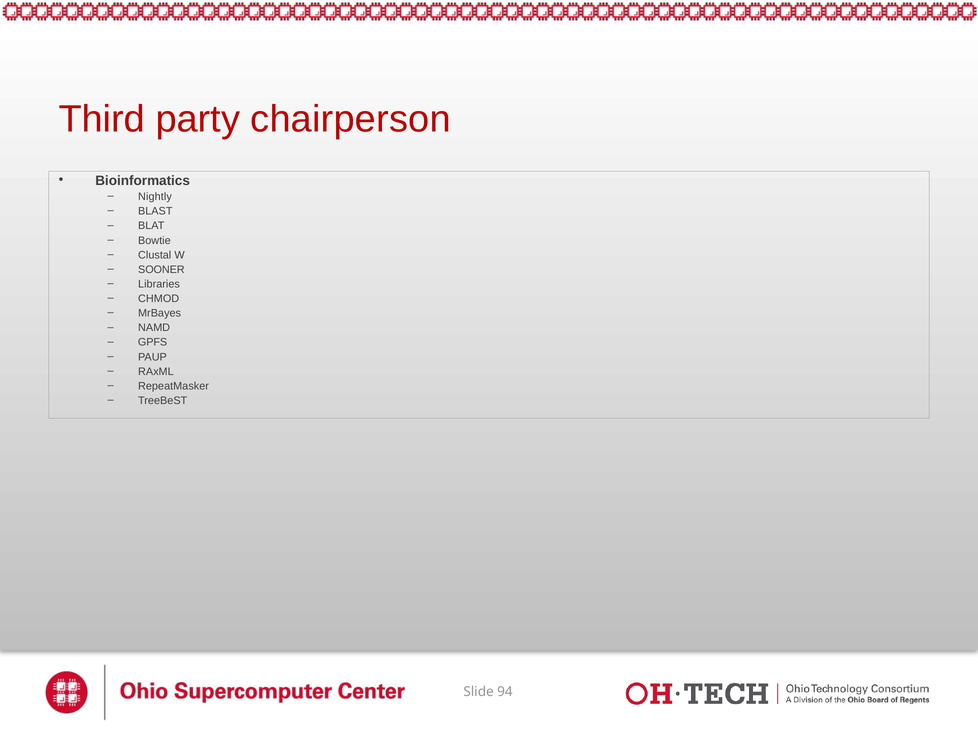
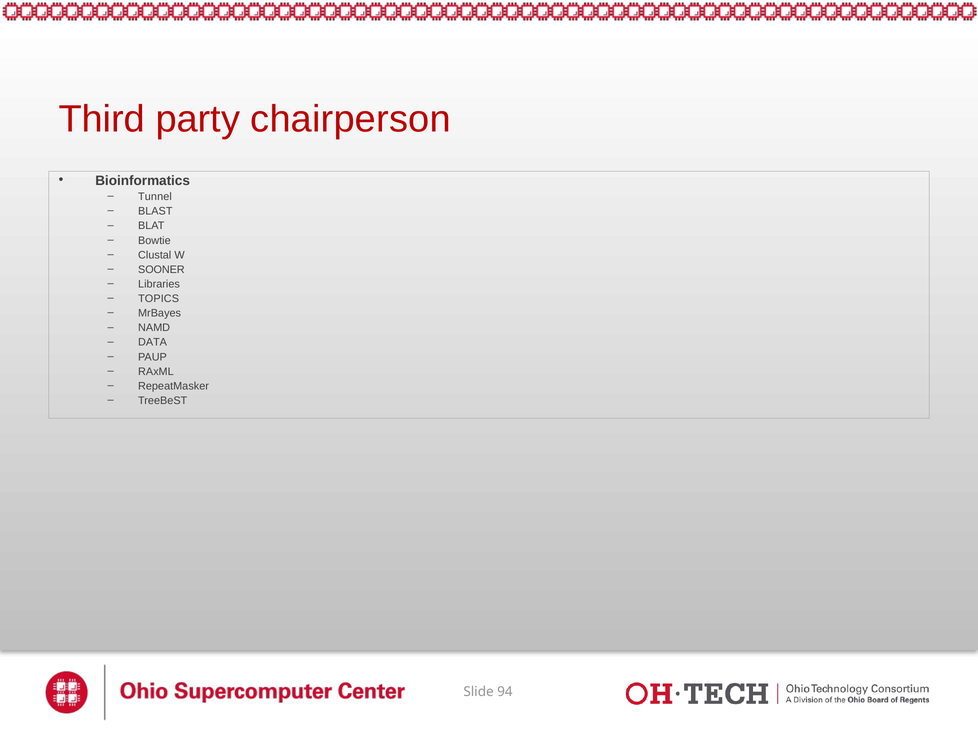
Nightly: Nightly -> Tunnel
CHMOD: CHMOD -> TOPICS
GPFS: GPFS -> DATA
